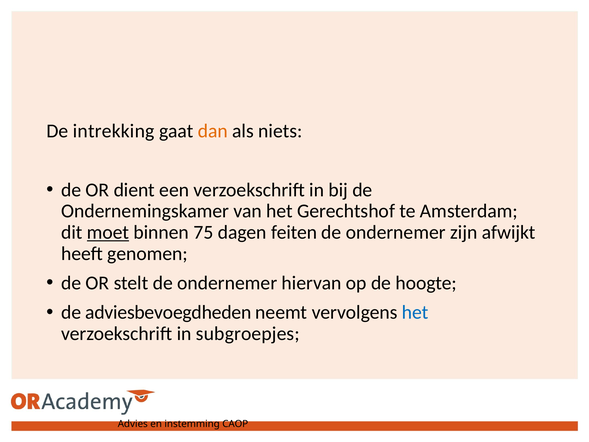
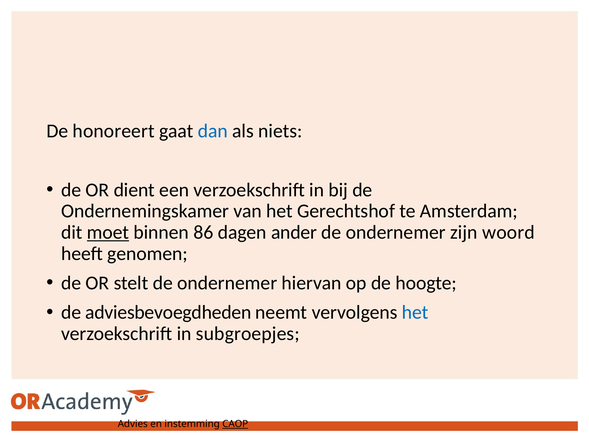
intrekking: intrekking -> honoreert
dan colour: orange -> blue
75: 75 -> 86
feiten: feiten -> ander
afwijkt: afwijkt -> woord
CAOP underline: none -> present
